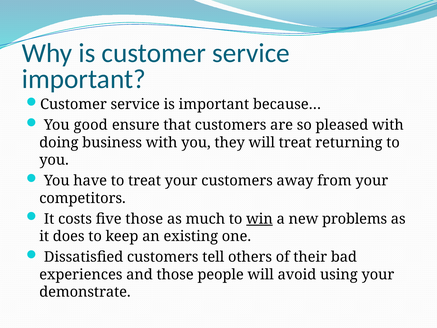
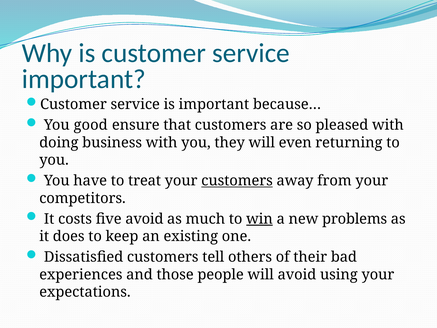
will treat: treat -> even
customers at (237, 181) underline: none -> present
five those: those -> avoid
demonstrate: demonstrate -> expectations
